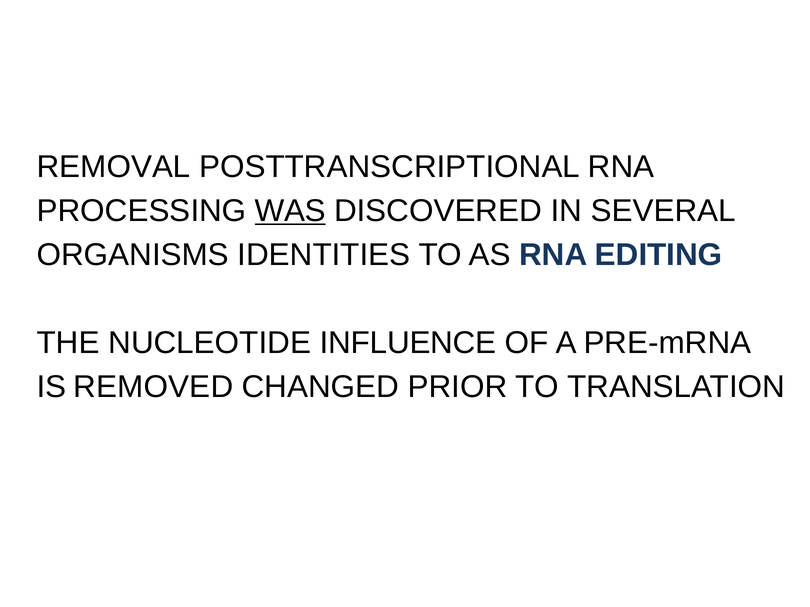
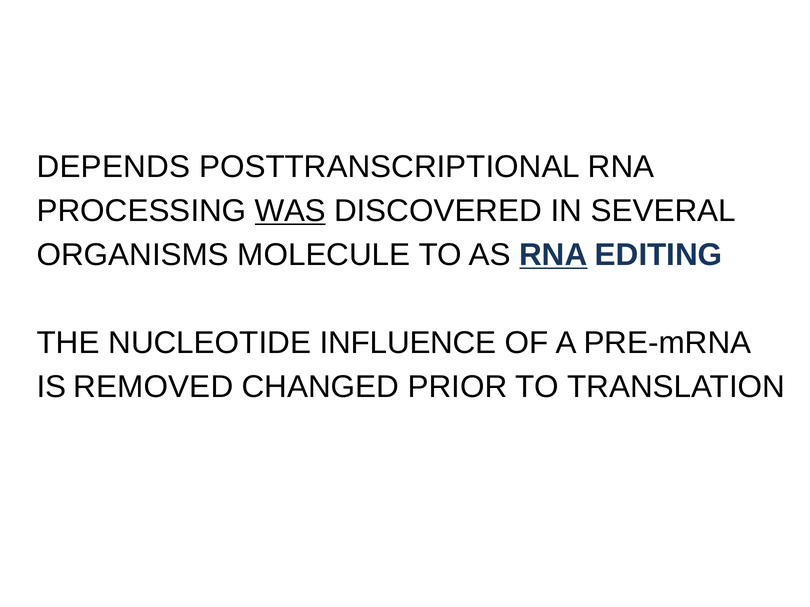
REMOVAL: REMOVAL -> DEPENDS
IDENTITIES: IDENTITIES -> MOLECULE
RNA at (553, 255) underline: none -> present
